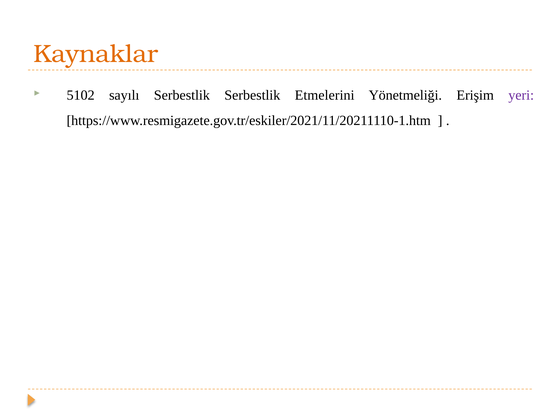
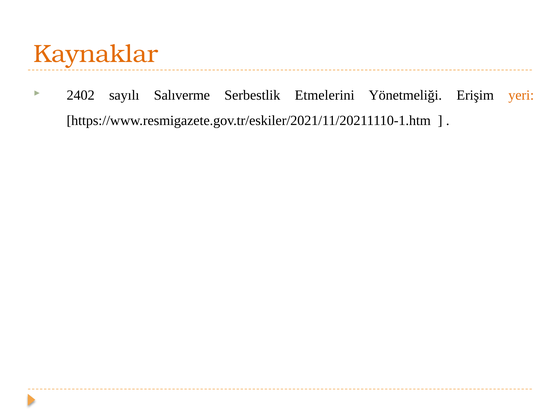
5102: 5102 -> 2402
sayılı Serbestlik: Serbestlik -> Salıverme
yeri colour: purple -> orange
